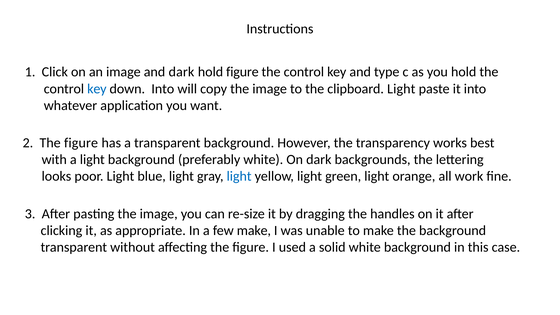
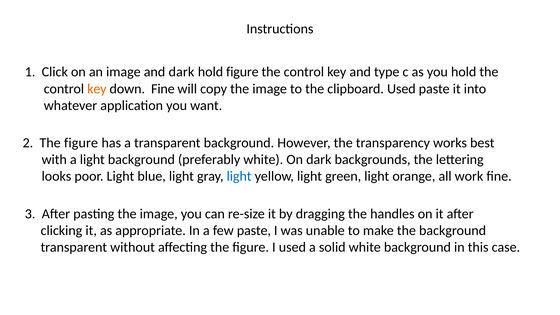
key at (97, 89) colour: blue -> orange
down Into: Into -> Fine
clipboard Light: Light -> Used
few make: make -> paste
